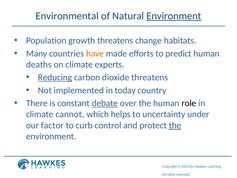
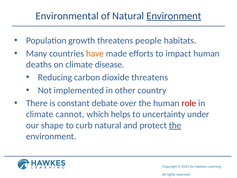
change: change -> people
predict: predict -> impact
experts: experts -> disease
Reducing underline: present -> none
today: today -> other
debate underline: present -> none
role colour: black -> red
factor: factor -> shape
curb control: control -> natural
